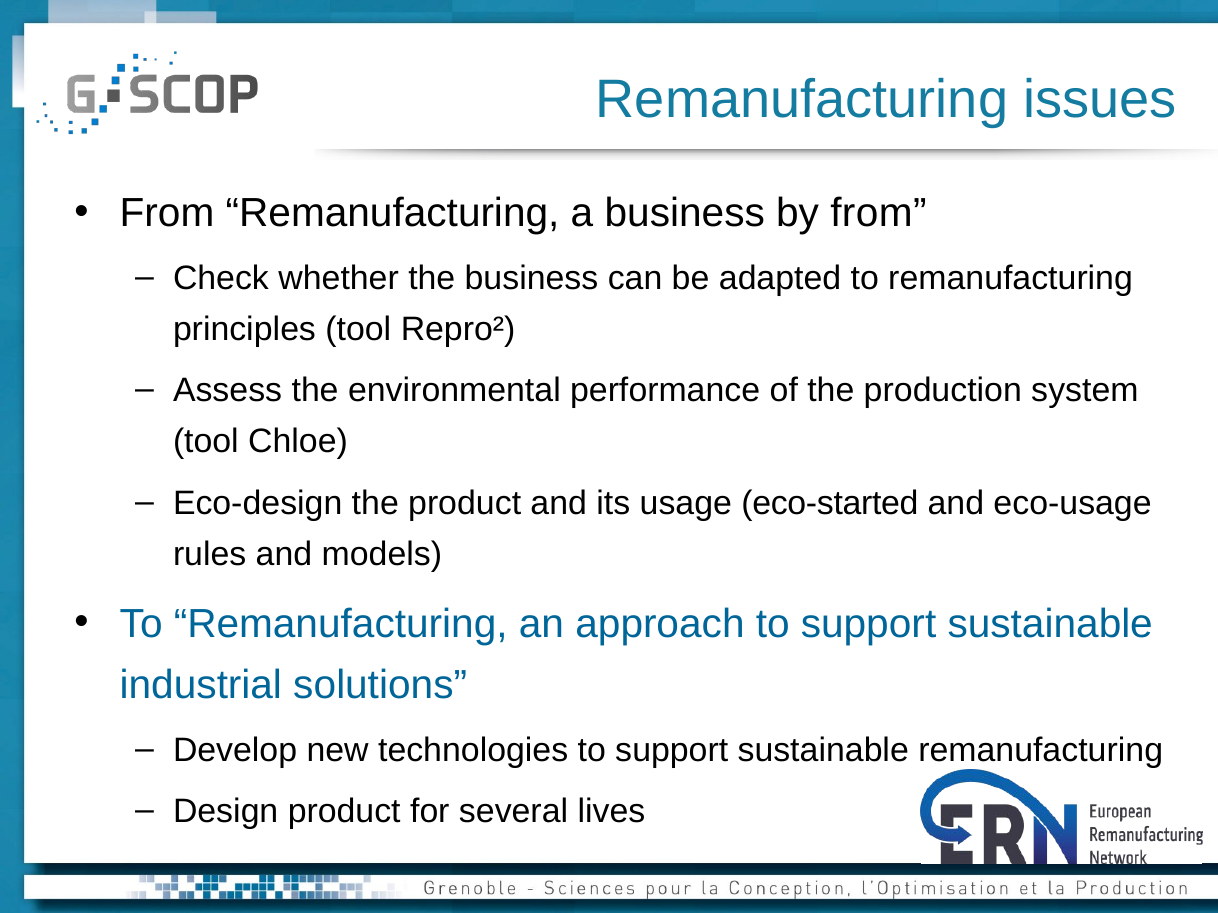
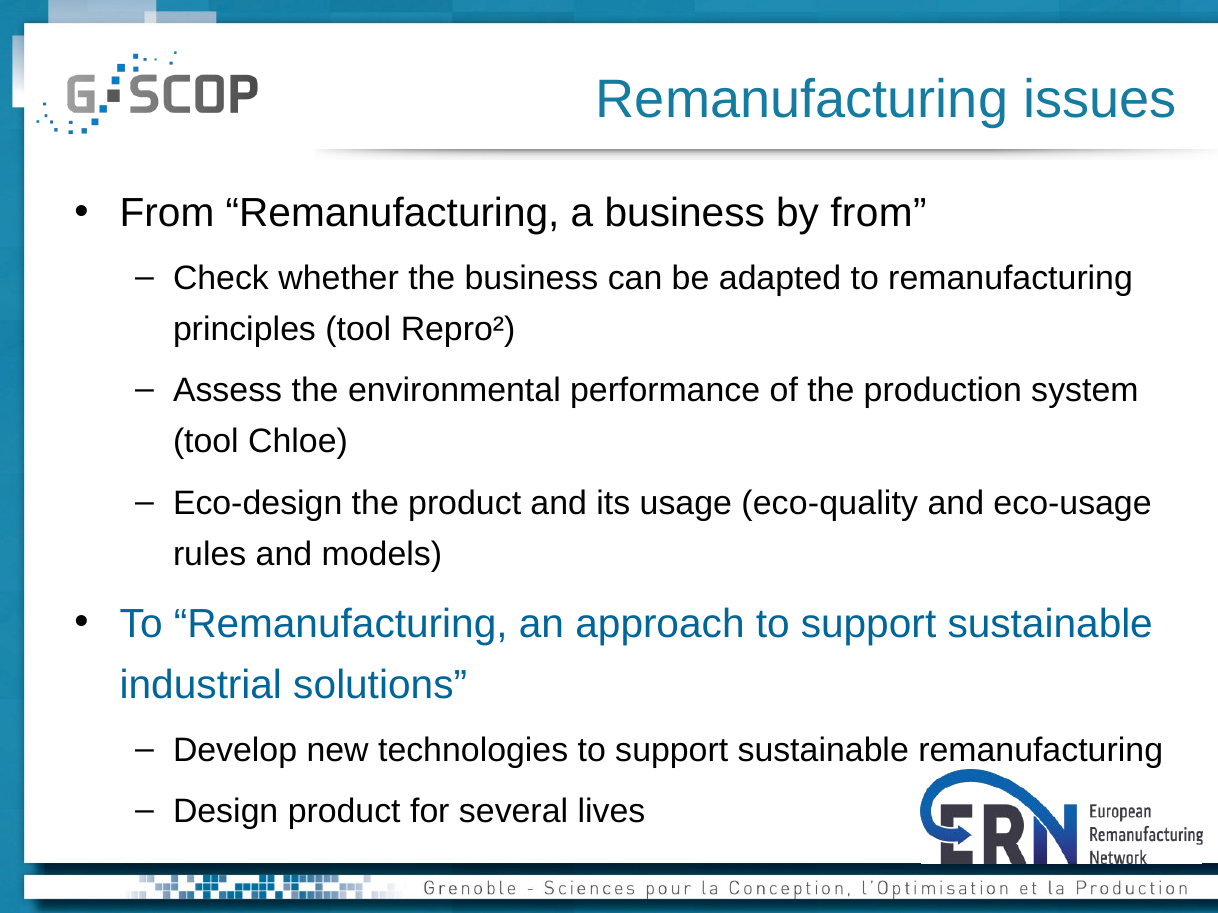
eco-started: eco-started -> eco-quality
